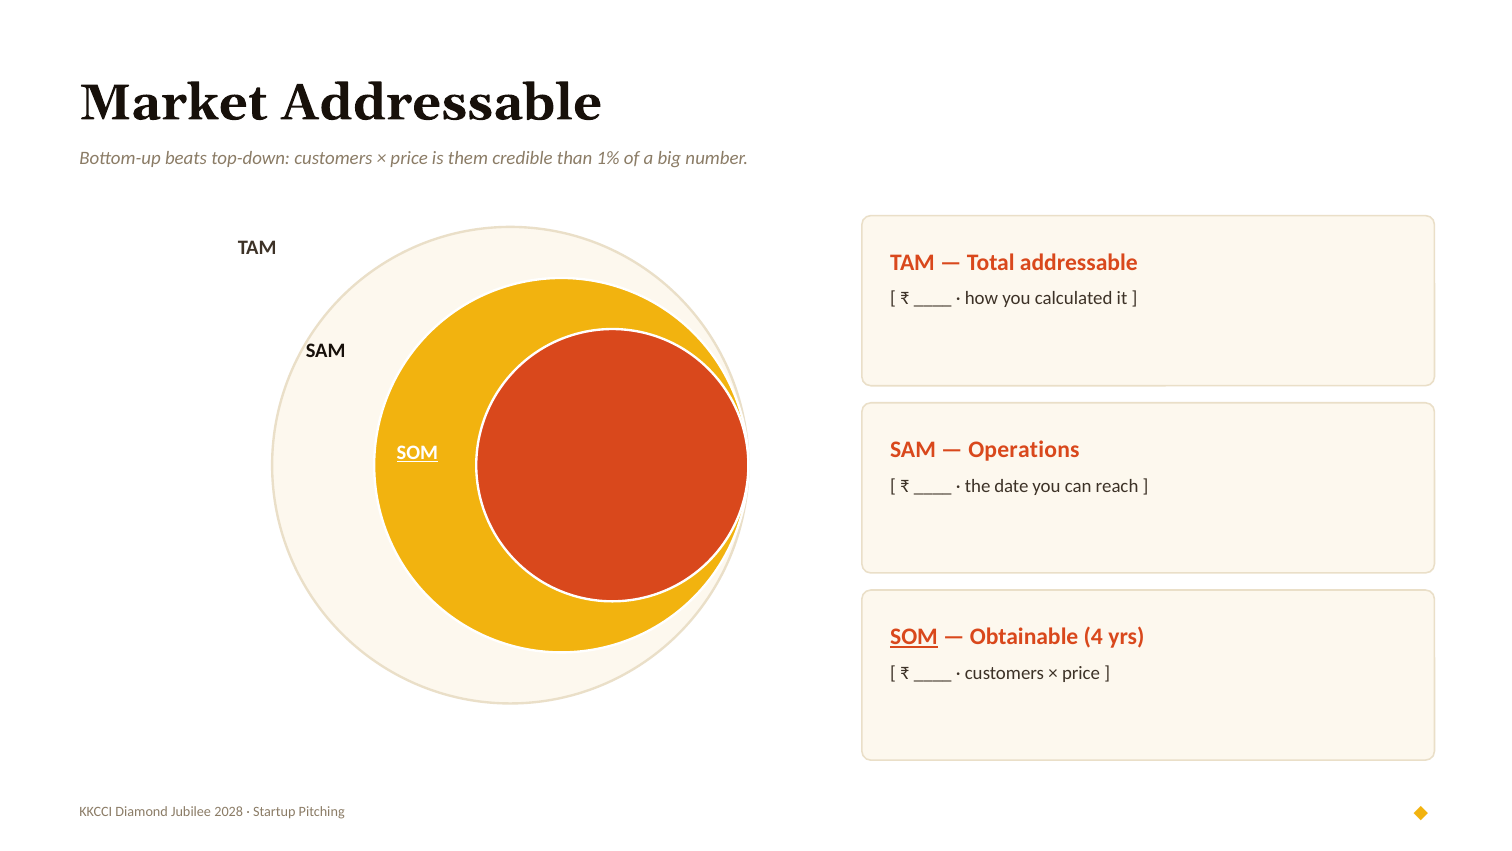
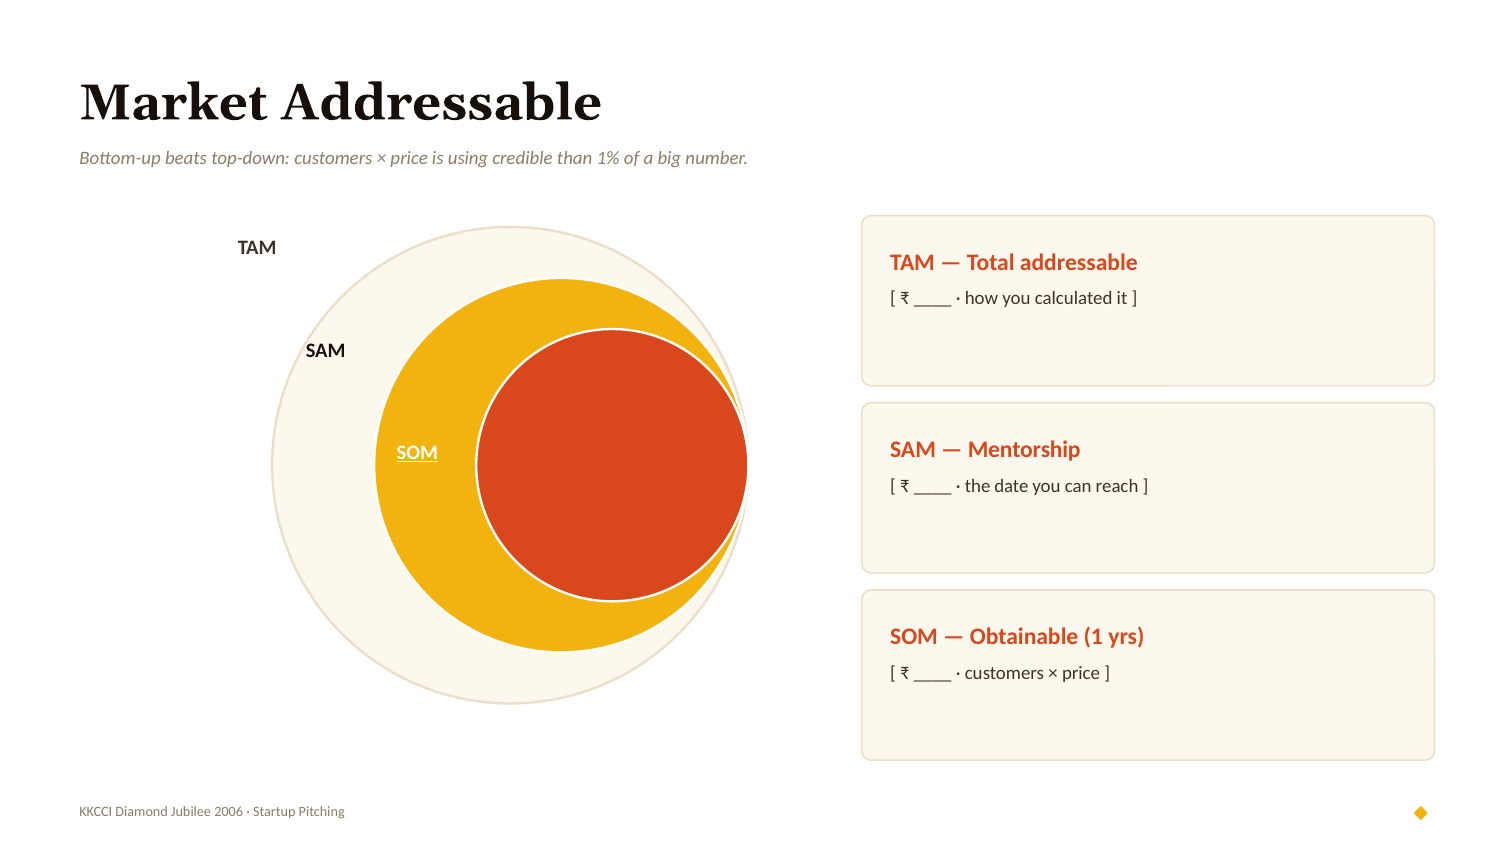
them: them -> using
Operations: Operations -> Mentorship
SOM at (914, 637) underline: present -> none
4: 4 -> 1
2028: 2028 -> 2006
